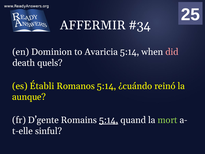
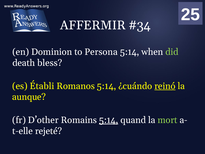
Avaricia: Avaricia -> Persona
did colour: pink -> light green
quels: quels -> bless
reinó underline: none -> present
D’gente: D’gente -> D’other
sinful: sinful -> rejeté
